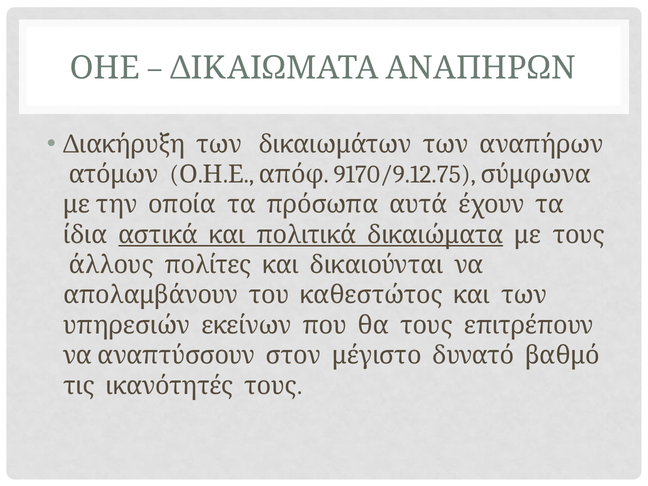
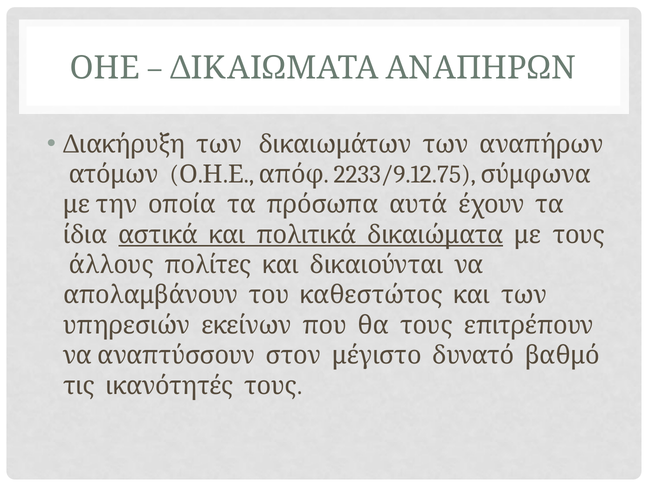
9170/9.12.75: 9170/9.12.75 -> 2233/9.12.75
